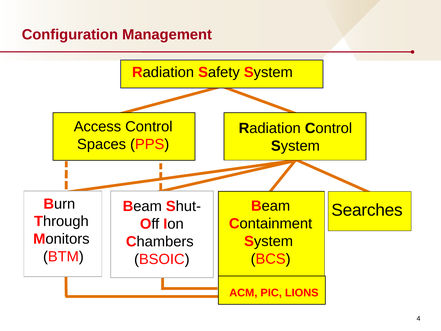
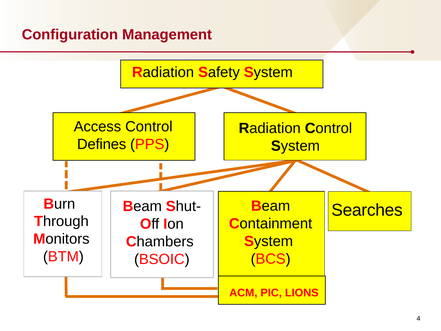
Spaces: Spaces -> Defines
